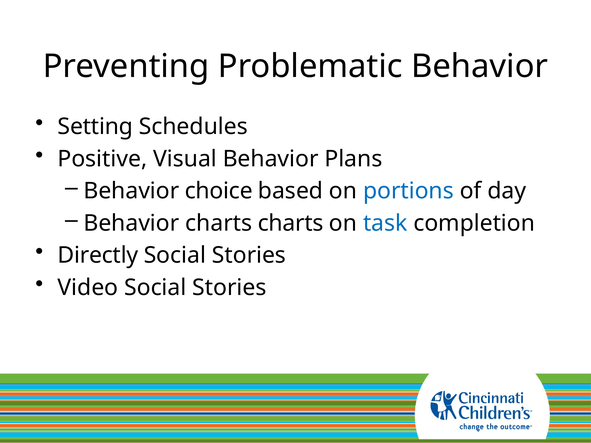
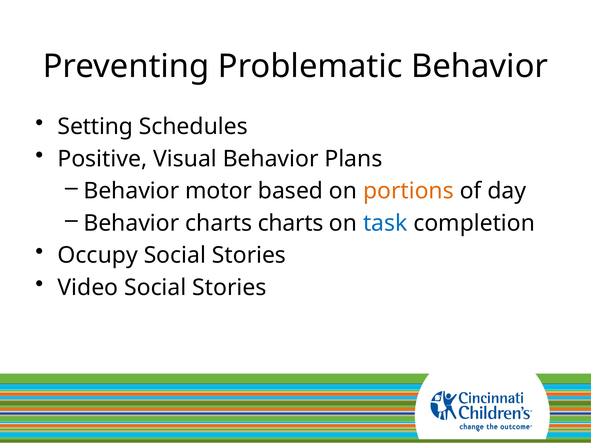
choice: choice -> motor
portions colour: blue -> orange
Directly: Directly -> Occupy
